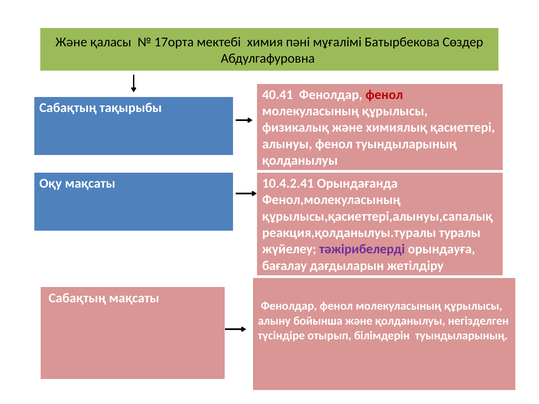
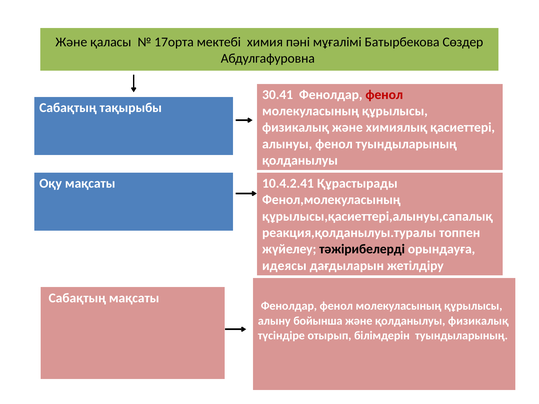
40.41: 40.41 -> 30.41
Орындағанда: Орындағанда -> Құрастырады
туралы: туралы -> топпен
тәжірибелерді colour: purple -> black
бағалау: бағалау -> идеясы
қолданылуы негізделген: негізделген -> физикалық
